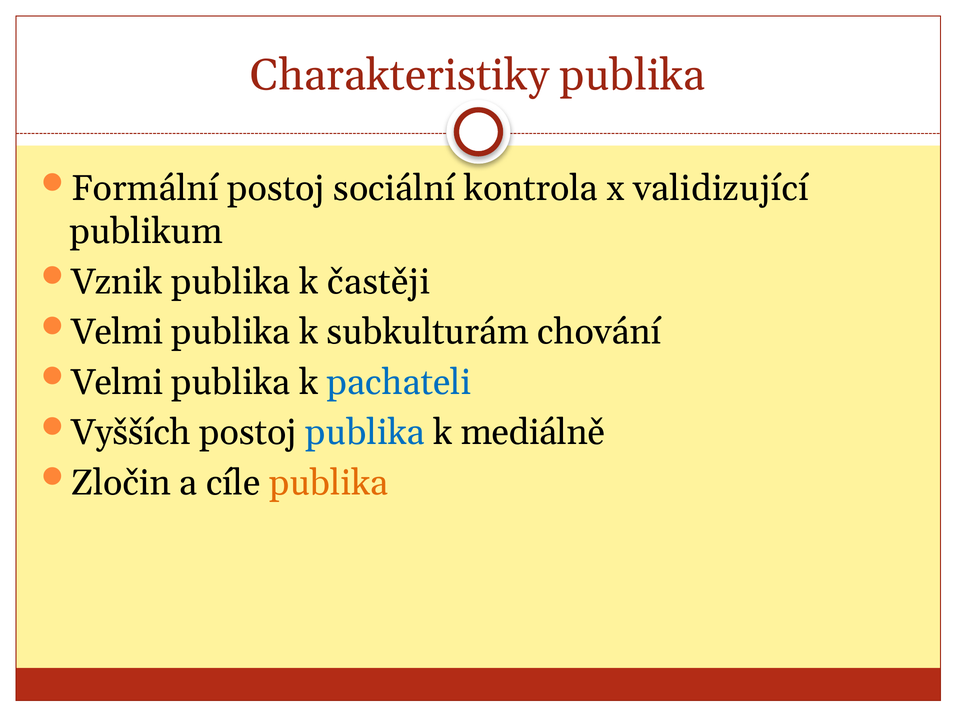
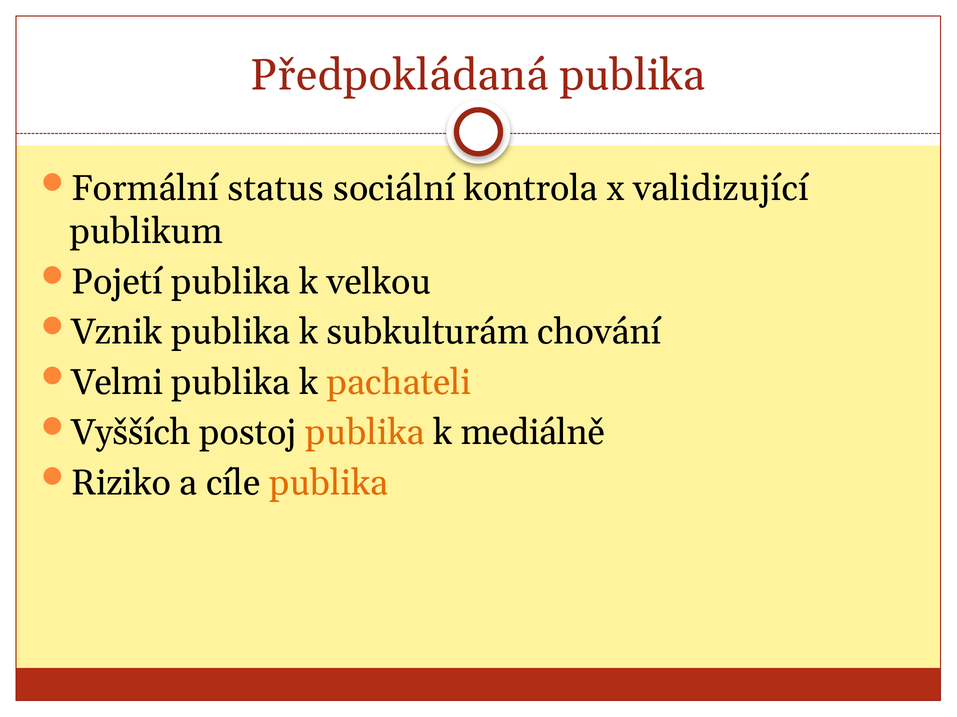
Charakteristiky: Charakteristiky -> Předpokládaná
Formální postoj: postoj -> status
Vznik: Vznik -> Pojetí
častěji: častěji -> velkou
Velmi at (117, 332): Velmi -> Vznik
pachateli colour: blue -> orange
publika at (365, 433) colour: blue -> orange
Zločin: Zločin -> Riziko
